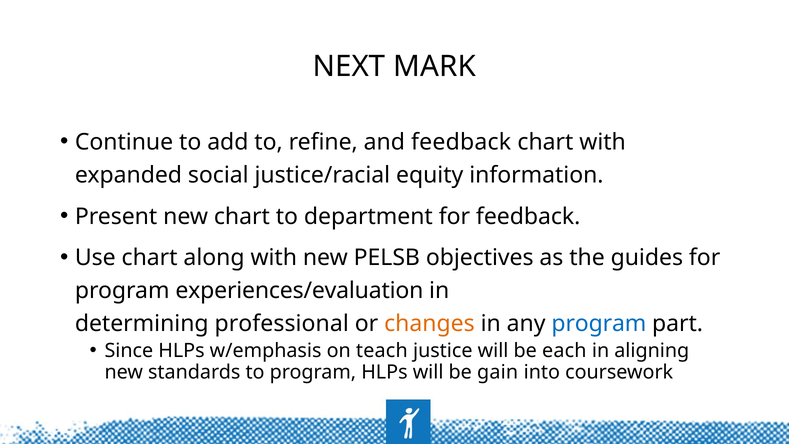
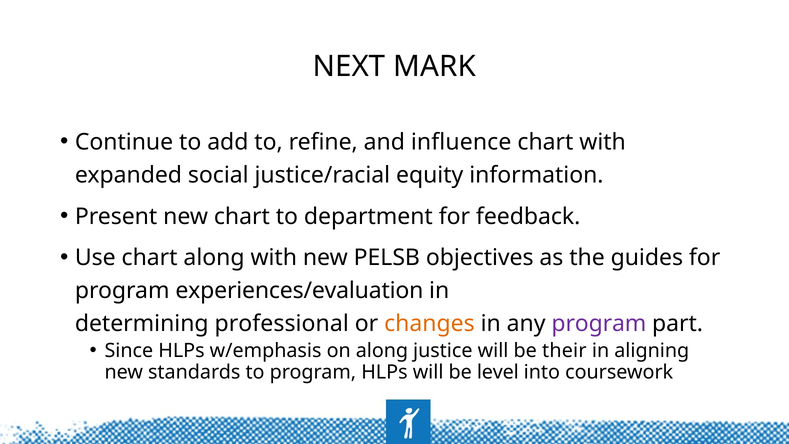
and feedback: feedback -> influence
program at (599, 324) colour: blue -> purple
on teach: teach -> along
each: each -> their
gain: gain -> level
